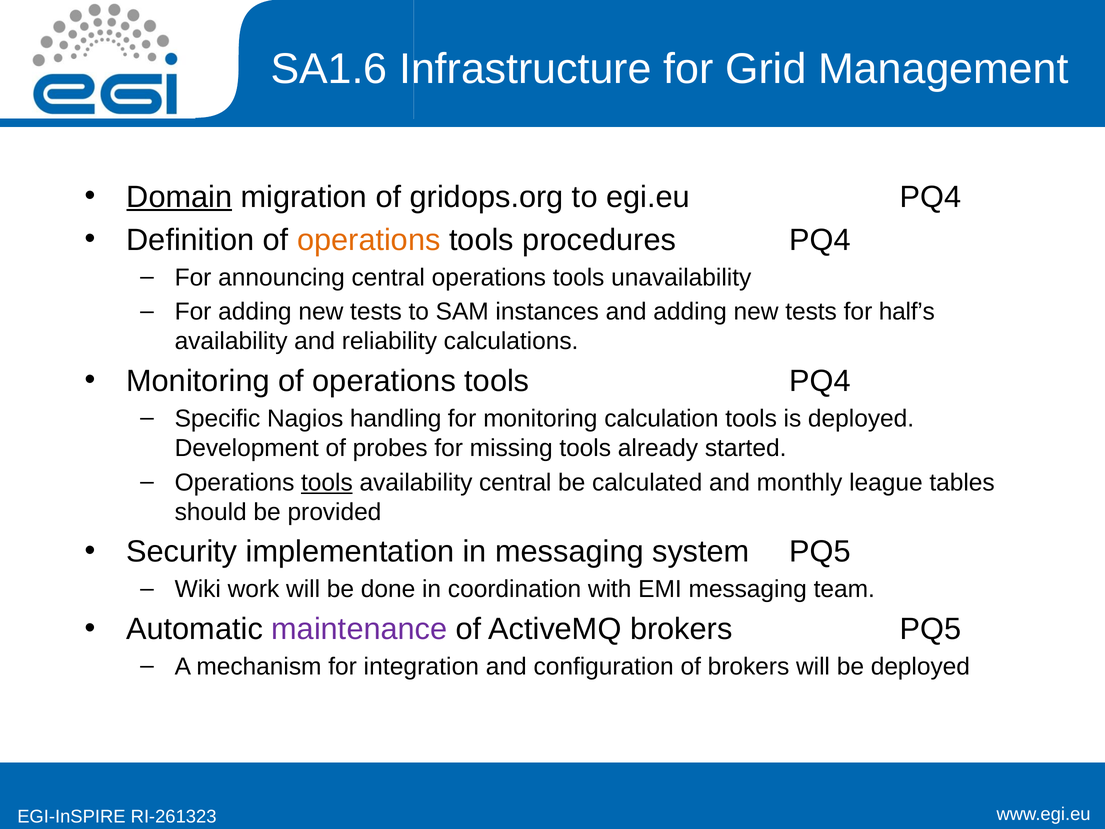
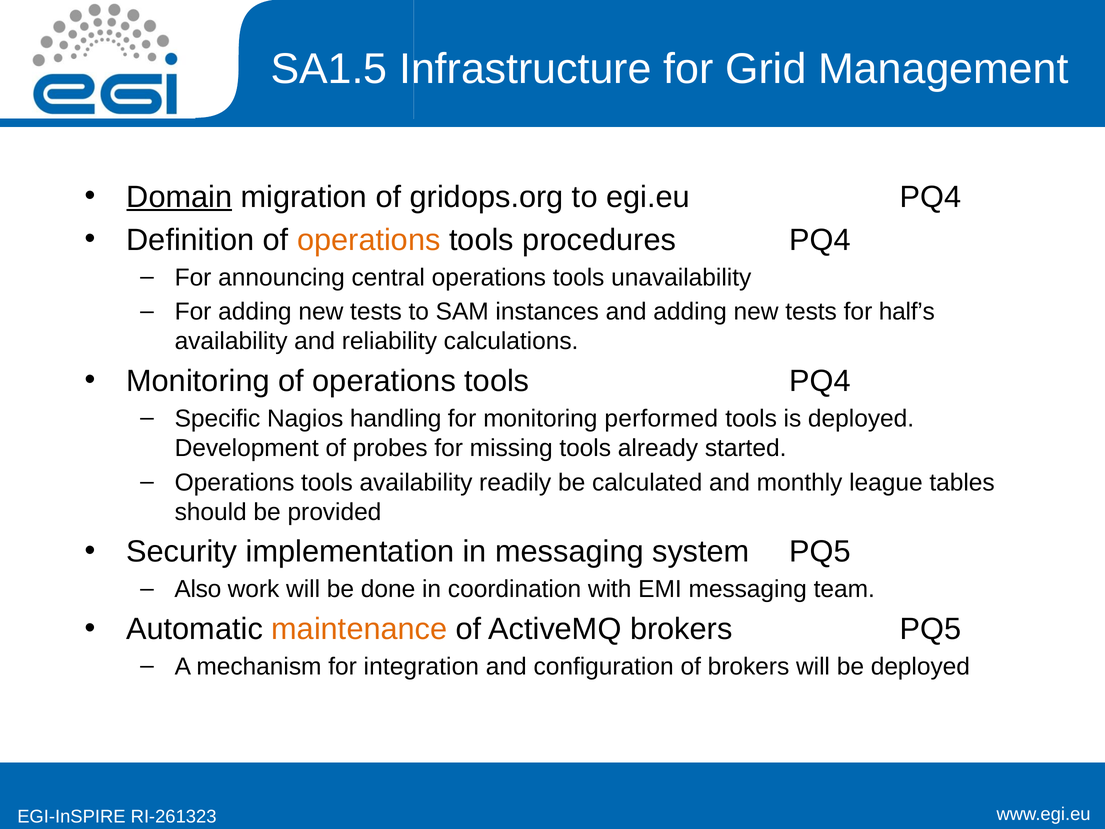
SA1.6: SA1.6 -> SA1.5
calculation: calculation -> performed
tools at (327, 482) underline: present -> none
availability central: central -> readily
Wiki: Wiki -> Also
maintenance colour: purple -> orange
